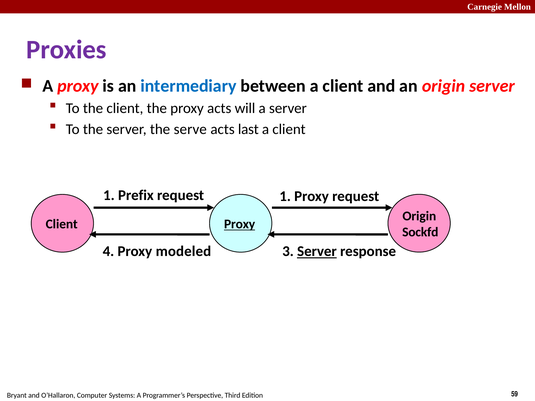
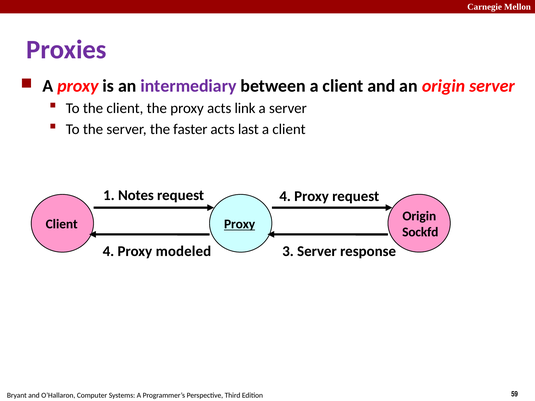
intermediary colour: blue -> purple
will: will -> link
serve: serve -> faster
Prefix: Prefix -> Notes
request 1: 1 -> 4
Server at (317, 252) underline: present -> none
